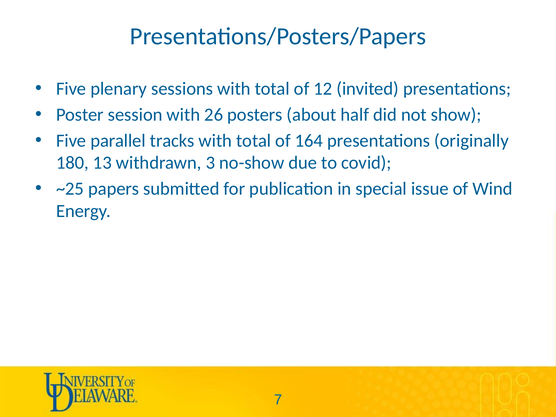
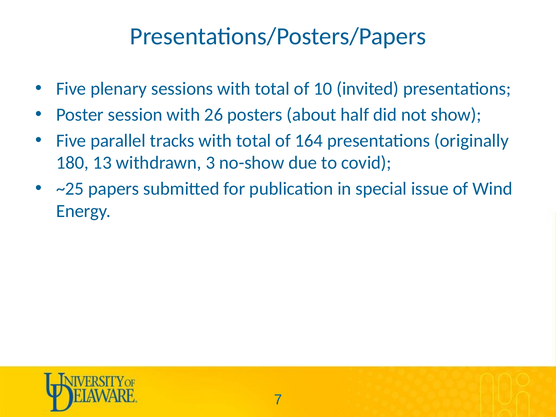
12: 12 -> 10
